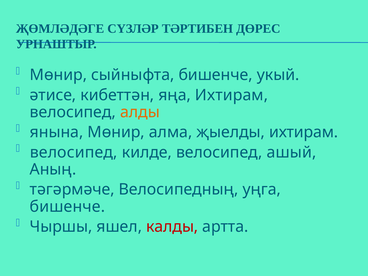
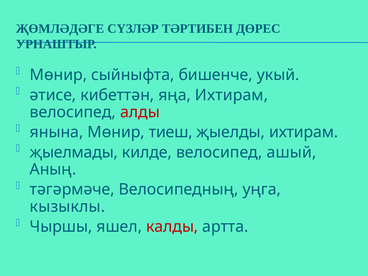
алды colour: orange -> red
алма: алма -> тиеш
велосипед at (74, 152): велосипед -> җыелмады
бишенче at (67, 207): бишенче -> кызыклы
